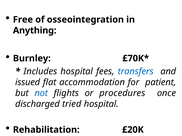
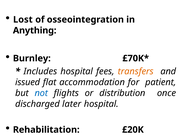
Free: Free -> Lost
transfers colour: blue -> orange
procedures: procedures -> distribution
tried: tried -> later
